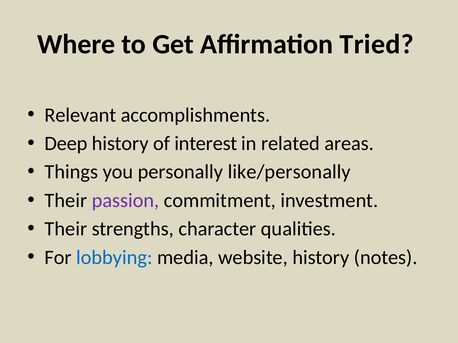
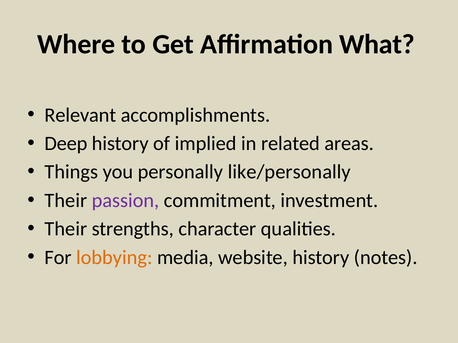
Tried: Tried -> What
interest: interest -> implied
lobbying colour: blue -> orange
